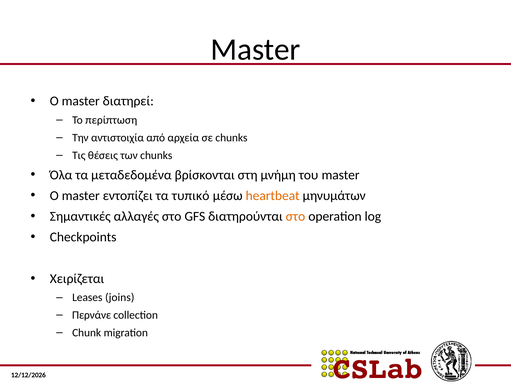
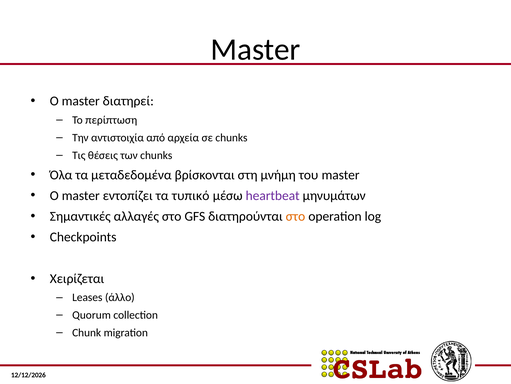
heartbeat colour: orange -> purple
joins: joins -> άλλο
Περνάνε: Περνάνε -> Quorum
